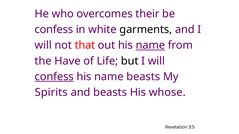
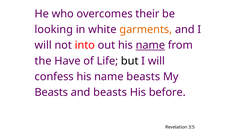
confess at (54, 30): confess -> looking
garments colour: black -> orange
that: that -> into
confess at (54, 77) underline: present -> none
Spirits at (51, 93): Spirits -> Beasts
whose: whose -> before
